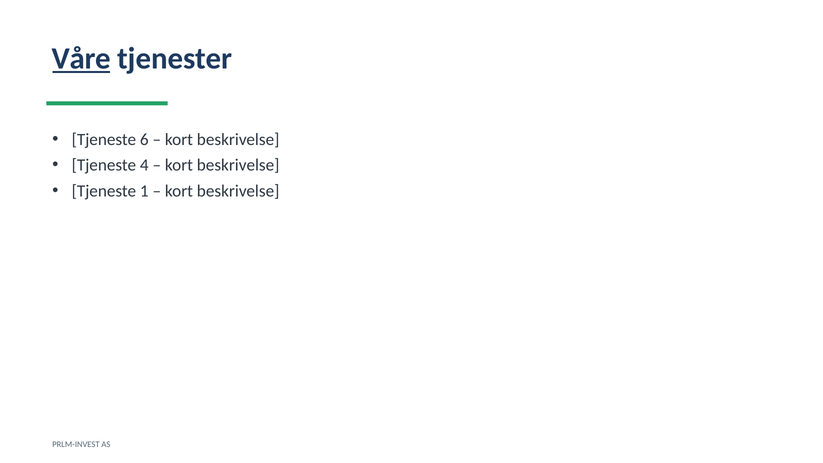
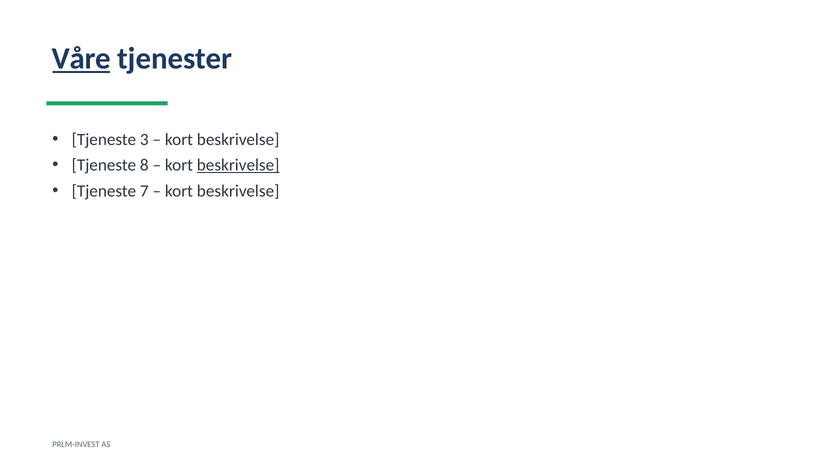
6: 6 -> 3
4: 4 -> 8
beskrivelse at (238, 165) underline: none -> present
1: 1 -> 7
